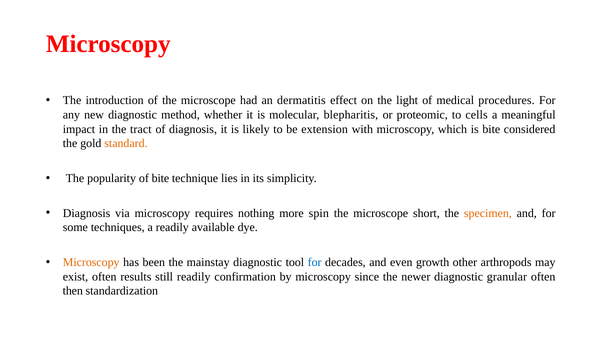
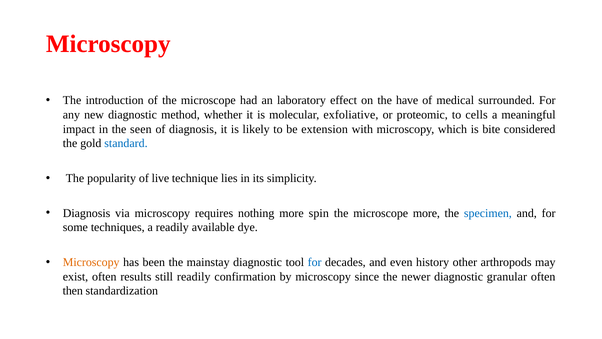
dermatitis: dermatitis -> laboratory
light: light -> have
procedures: procedures -> surrounded
blepharitis: blepharitis -> exfoliative
tract: tract -> seen
standard colour: orange -> blue
of bite: bite -> live
microscope short: short -> more
specimen colour: orange -> blue
growth: growth -> history
